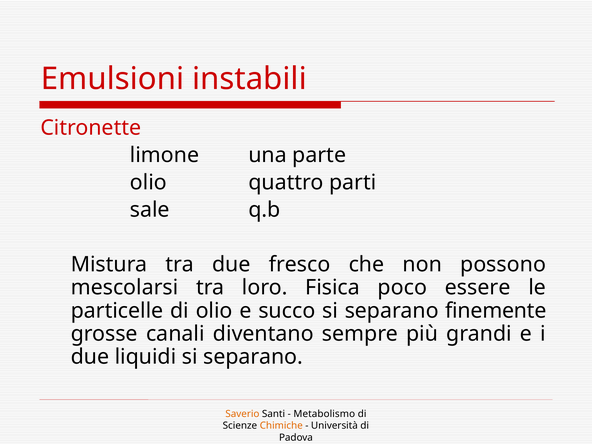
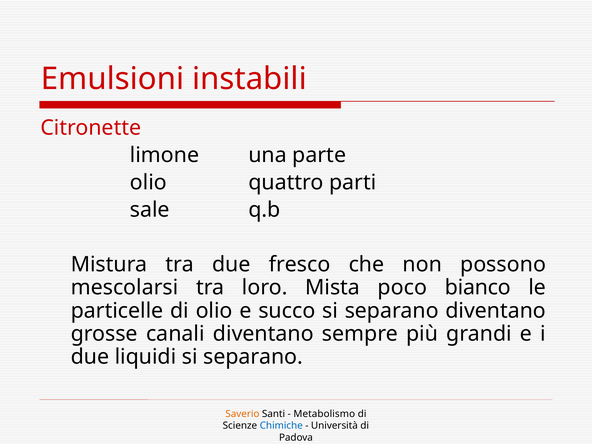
Fisica: Fisica -> Mista
essere: essere -> bianco
separano finemente: finemente -> diventano
Chimiche colour: orange -> blue
